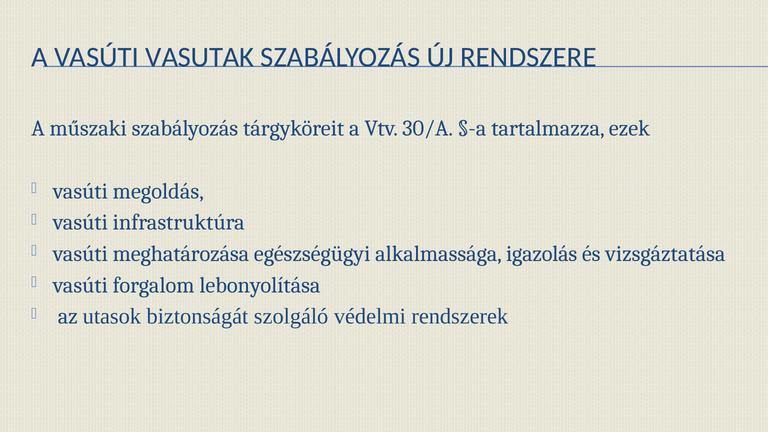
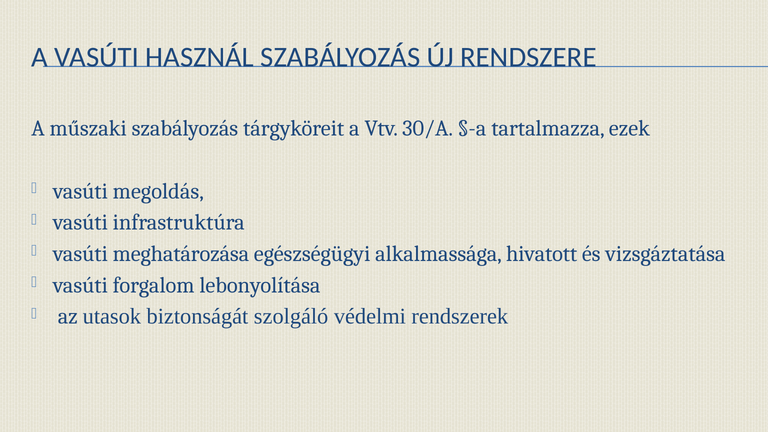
VASUTAK: VASUTAK -> HASZNÁL
igazolás: igazolás -> hivatott
